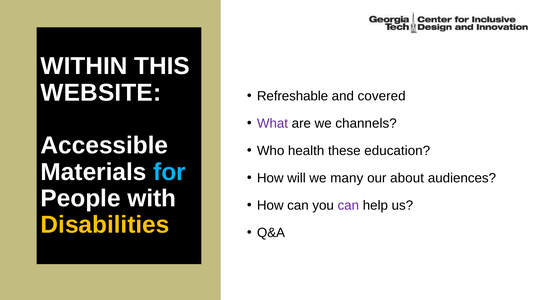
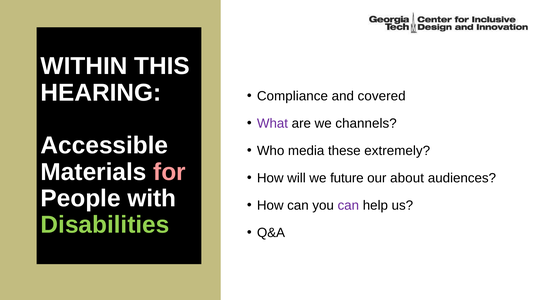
WEBSITE: WEBSITE -> HEARING
Refreshable: Refreshable -> Compliance
health: health -> media
education: education -> extremely
for colour: light blue -> pink
many: many -> future
Disabilities colour: yellow -> light green
